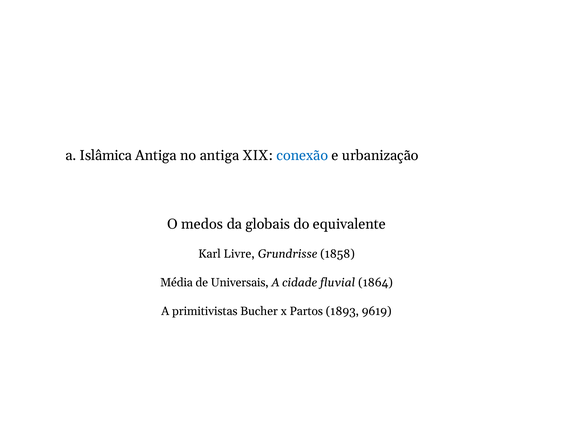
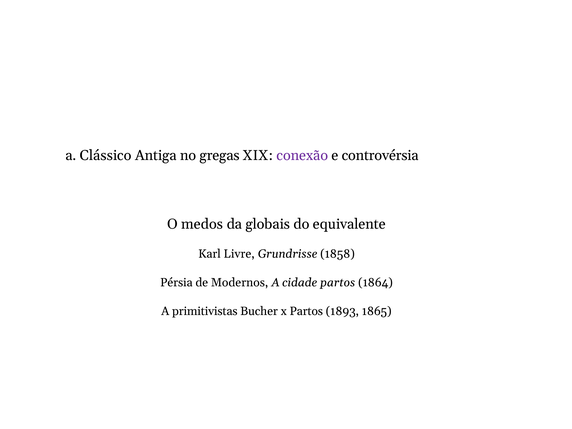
Islâmica: Islâmica -> Clássico
no antiga: antiga -> gregas
conexão colour: blue -> purple
urbanização: urbanização -> controvérsia
Média: Média -> Pérsia
Universais: Universais -> Modernos
cidade fluvial: fluvial -> partos
9619: 9619 -> 1865
